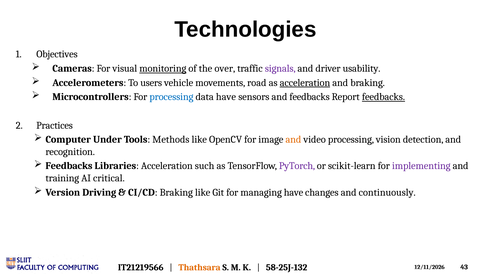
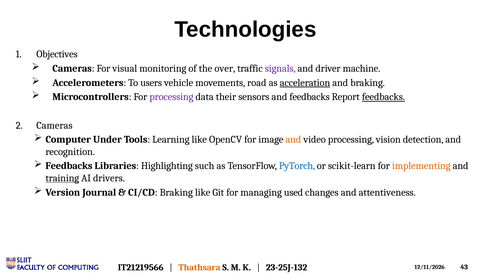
monitoring underline: present -> none
usability: usability -> machine
processing at (171, 97) colour: blue -> purple
data have: have -> their
Practices at (55, 125): Practices -> Cameras
Methods: Methods -> Learning
Libraries Acceleration: Acceleration -> Highlighting
PyTorch colour: purple -> blue
implementing colour: purple -> orange
training underline: none -> present
critical: critical -> drivers
Driving: Driving -> Journal
managing have: have -> used
continuously: continuously -> attentiveness
58-25J-132: 58-25J-132 -> 23-25J-132
